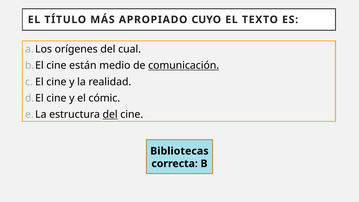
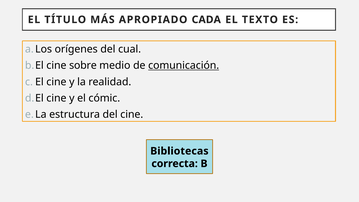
CUYO: CUYO -> CADA
están: están -> sobre
del at (110, 114) underline: present -> none
